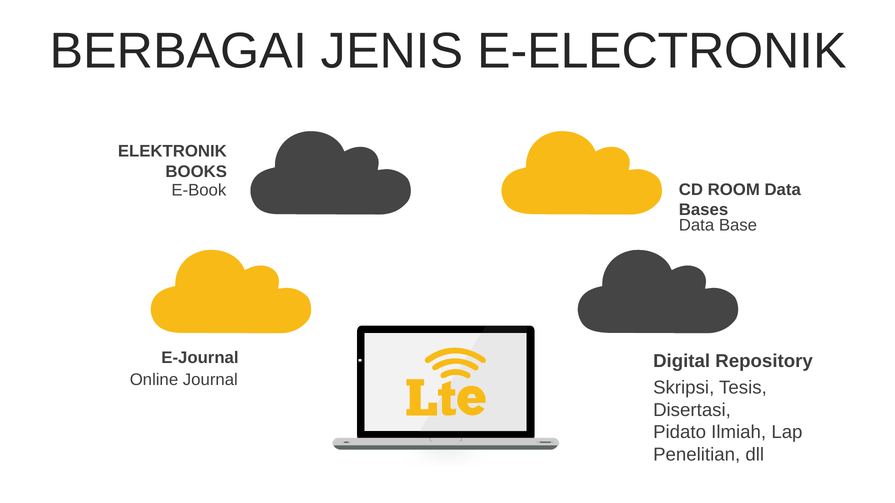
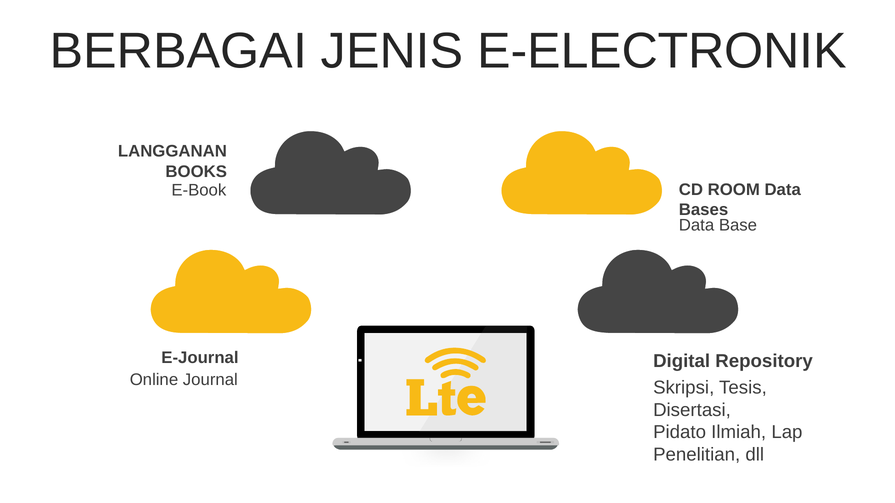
ELEKTRONIK: ELEKTRONIK -> LANGGANAN
